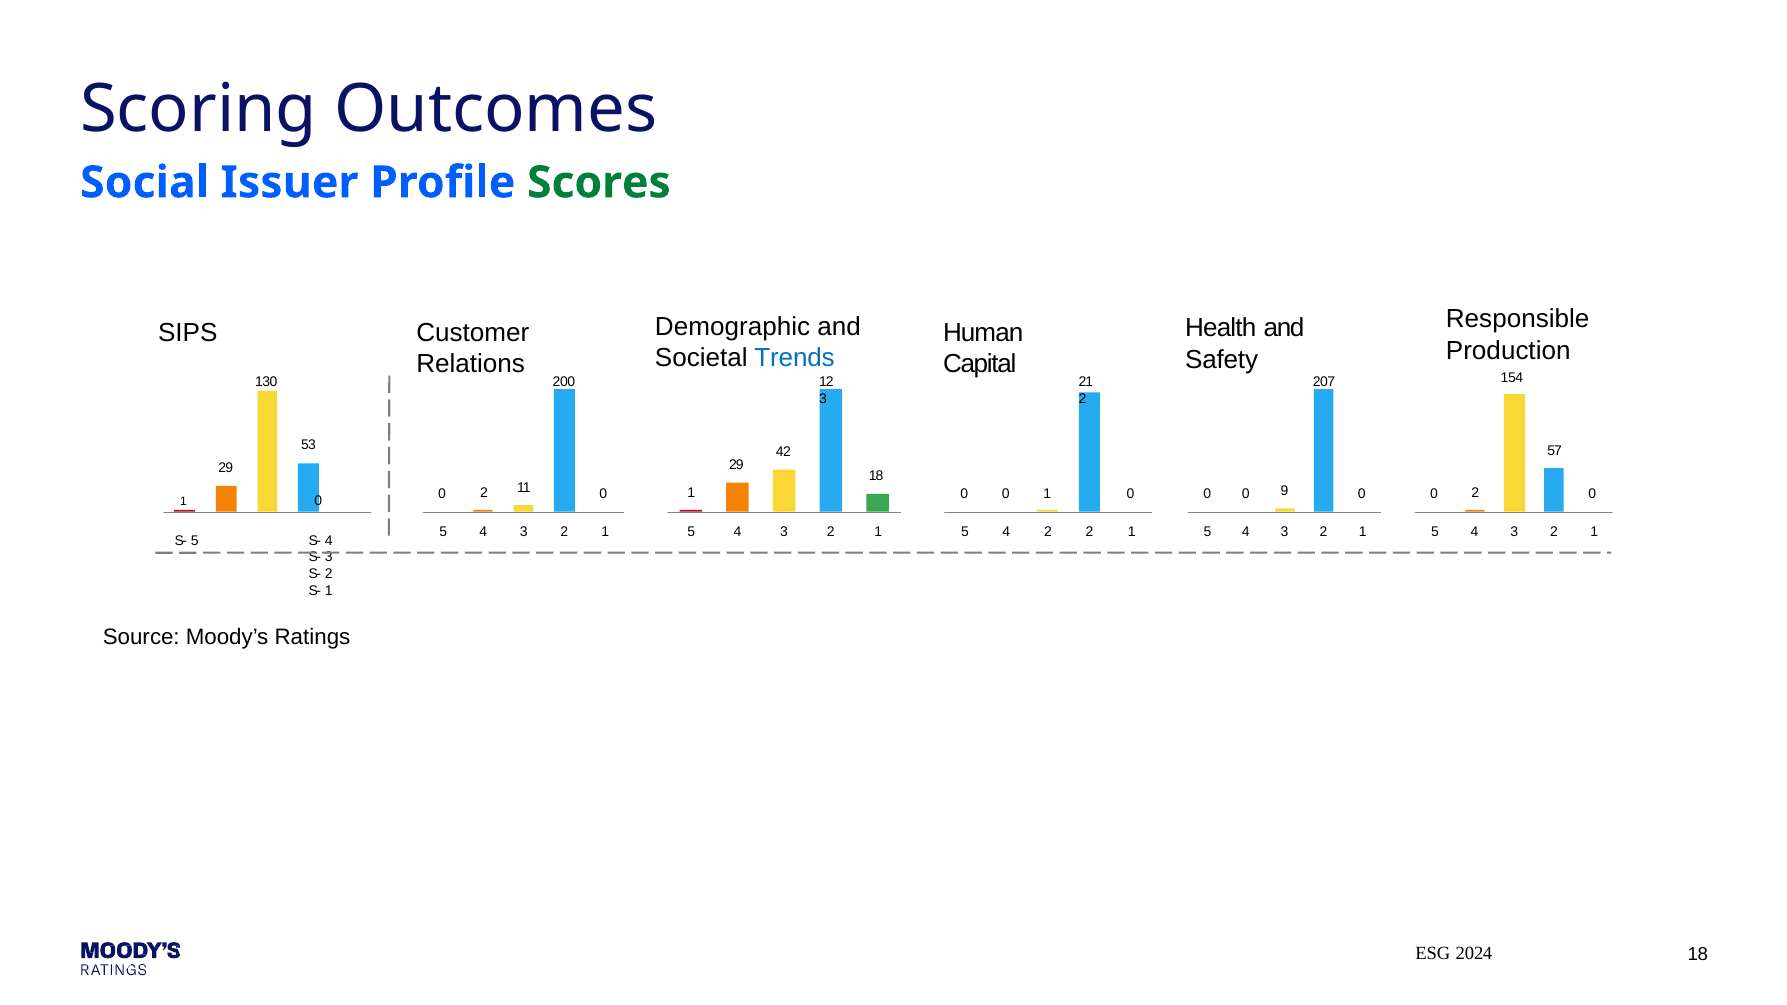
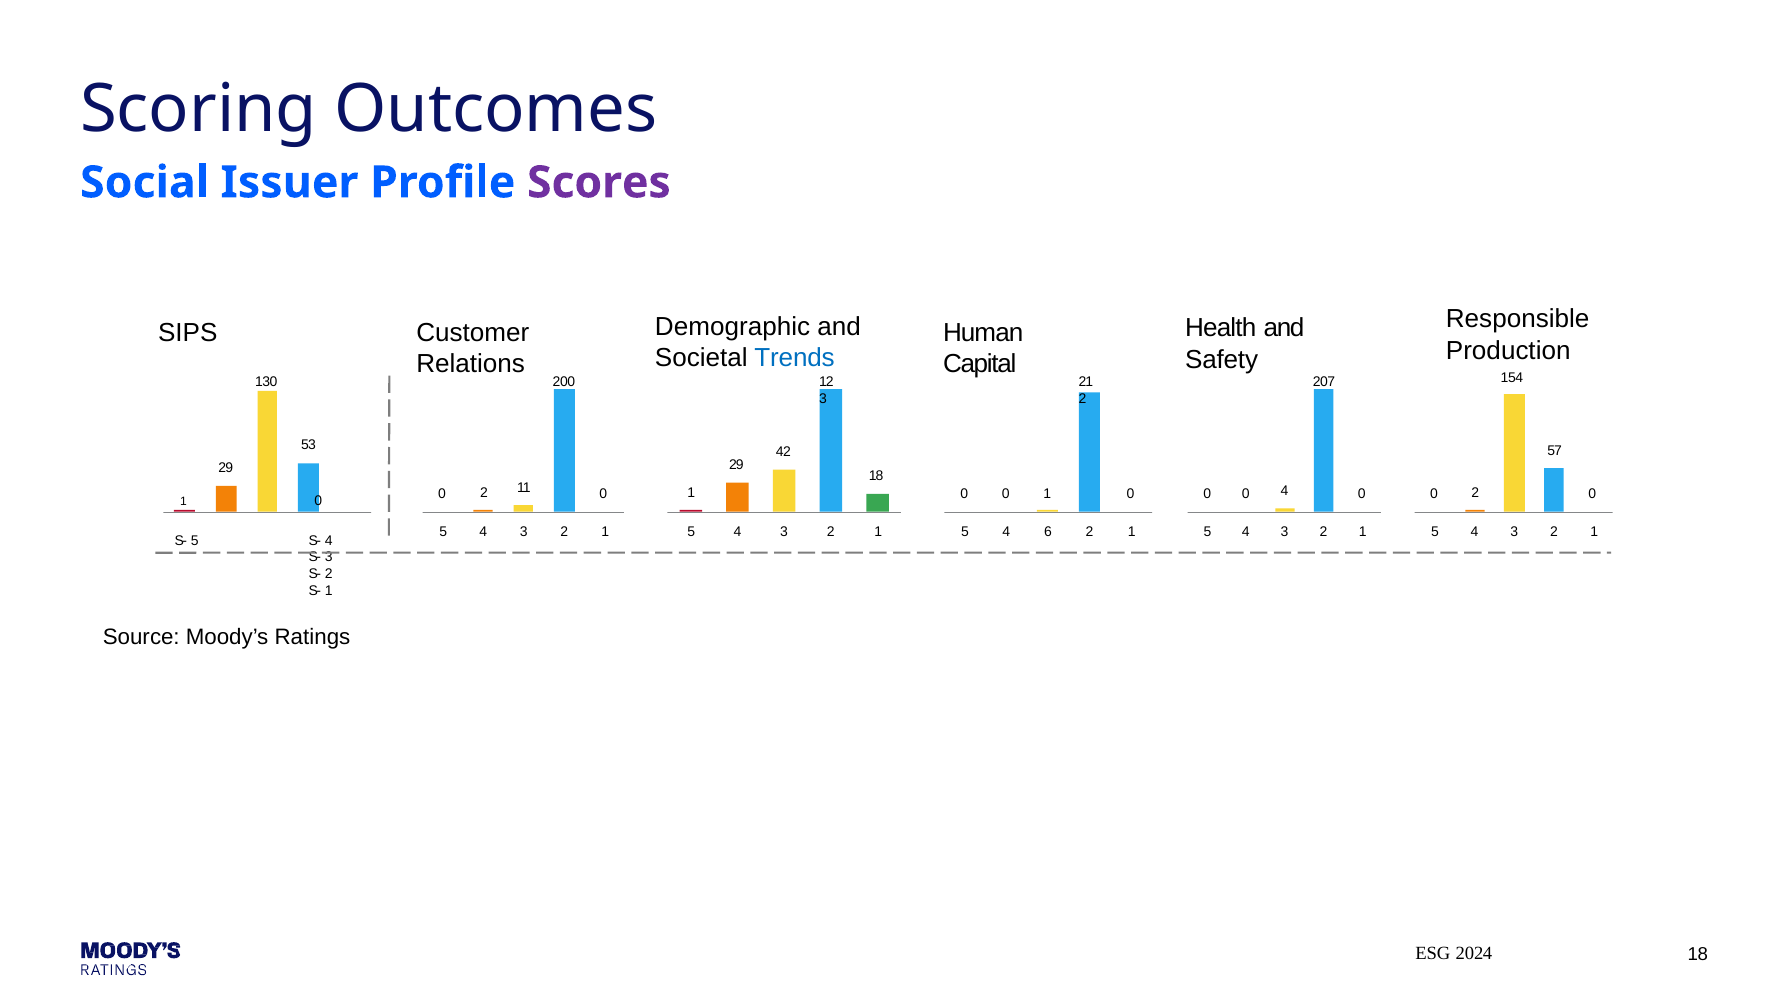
Scores colour: green -> purple
0 9: 9 -> 4
4 2: 2 -> 6
